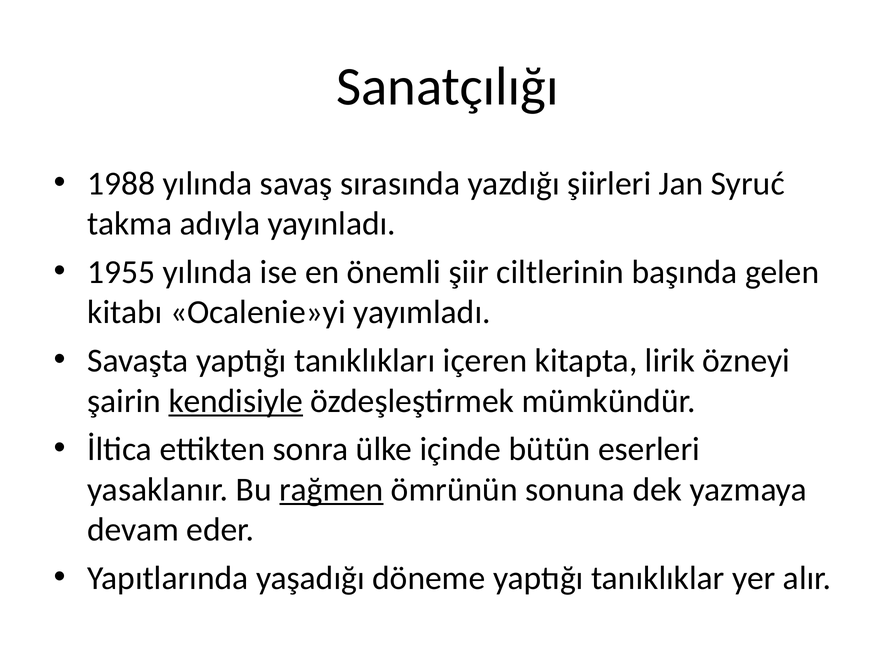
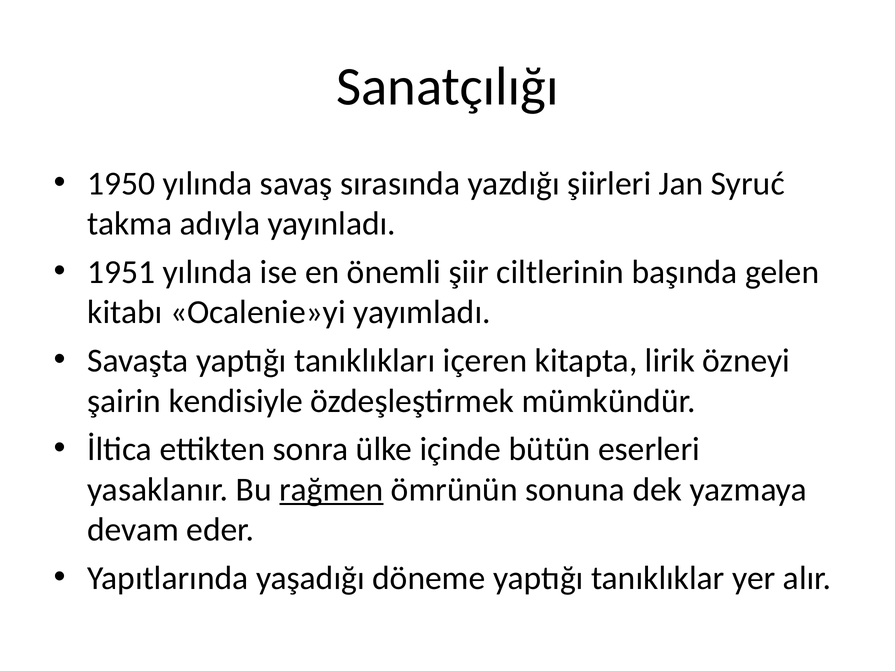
1988: 1988 -> 1950
1955: 1955 -> 1951
kendisiyle underline: present -> none
